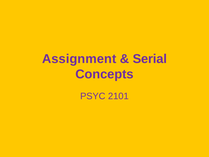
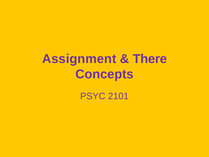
Serial: Serial -> There
